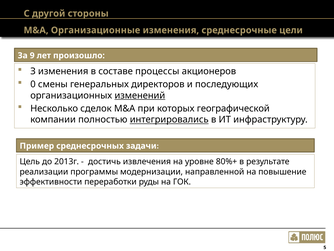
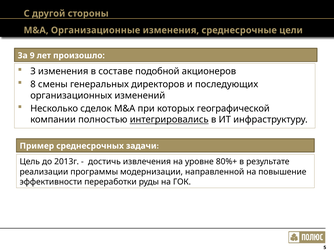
процессы: процессы -> подобной
0: 0 -> 8
изменений underline: present -> none
